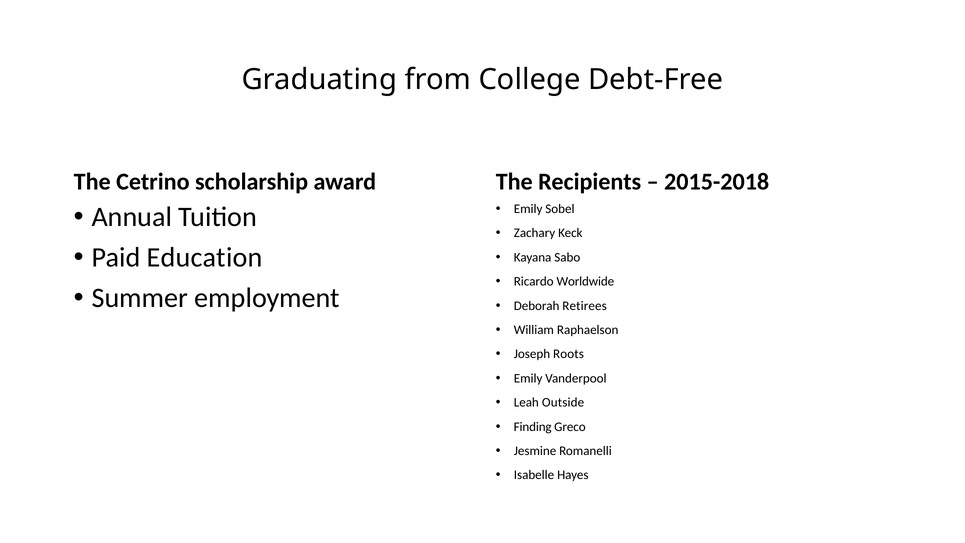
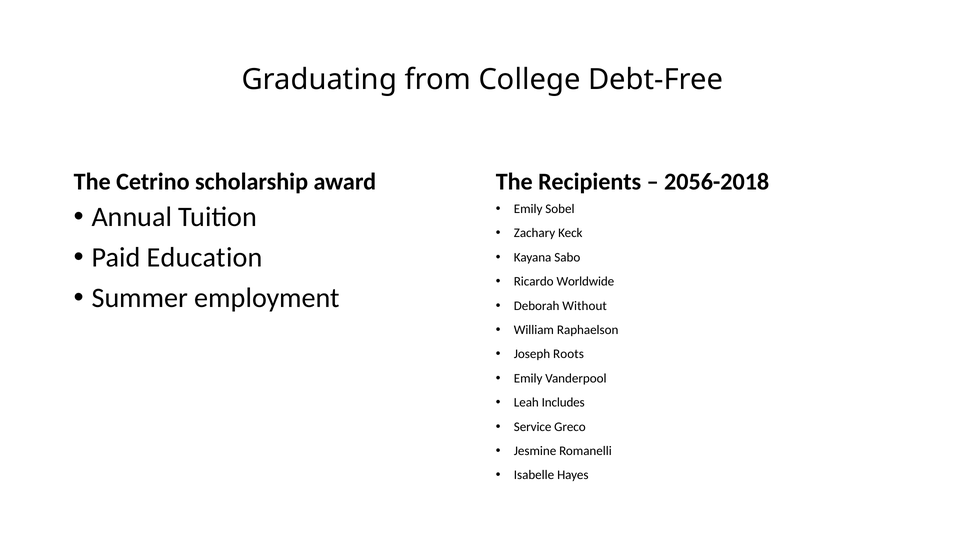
2015-2018: 2015-2018 -> 2056-2018
Retirees: Retirees -> Without
Outside: Outside -> Includes
Finding: Finding -> Service
